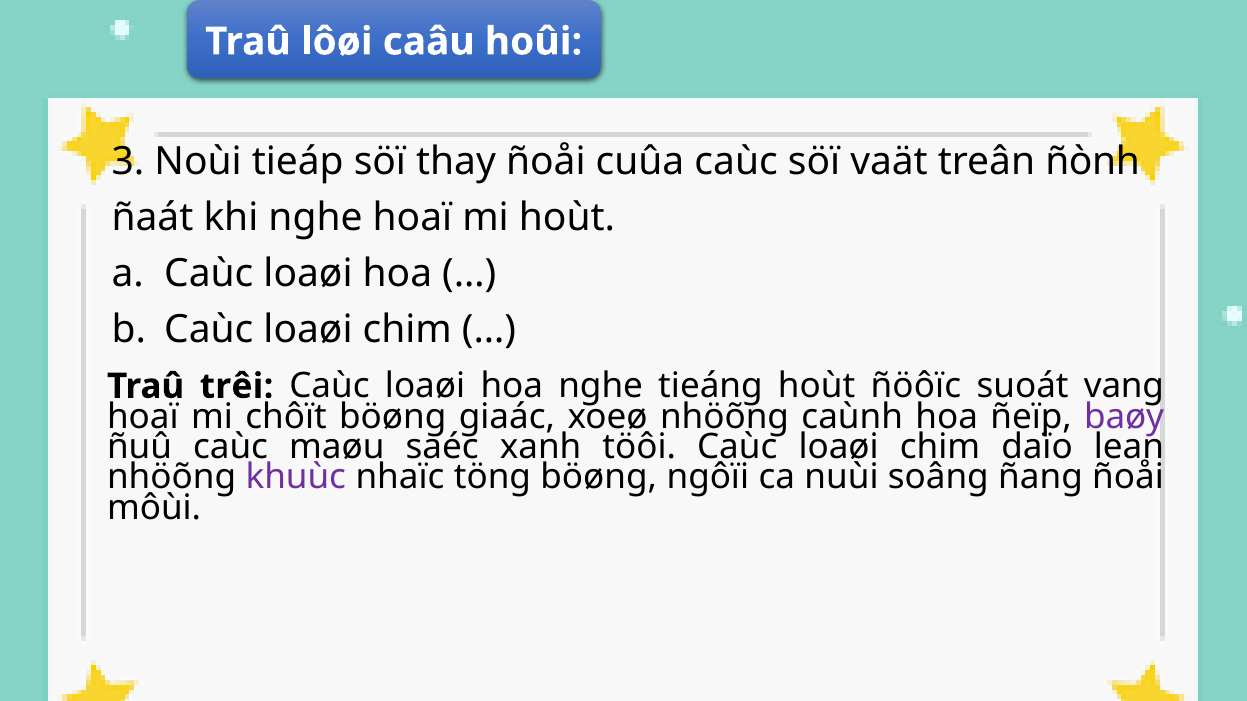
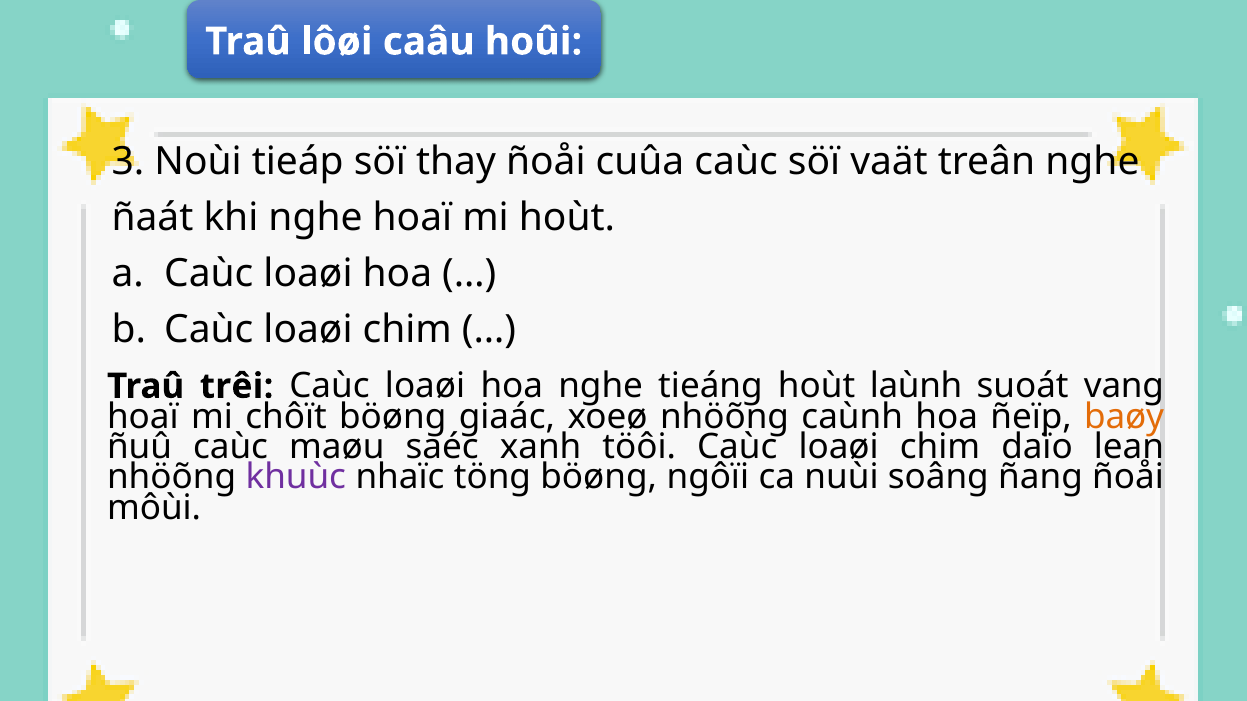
treân ñònh: ñònh -> nghe
ñöôïc: ñöôïc -> laùnh
baøy colour: purple -> orange
